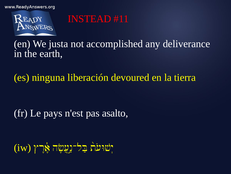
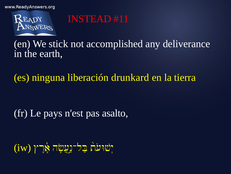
justa: justa -> stick
devoured: devoured -> drunkard
